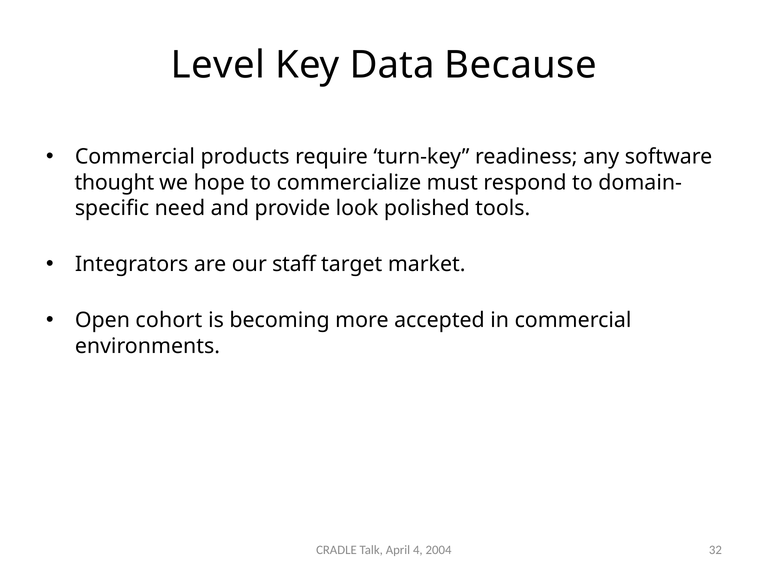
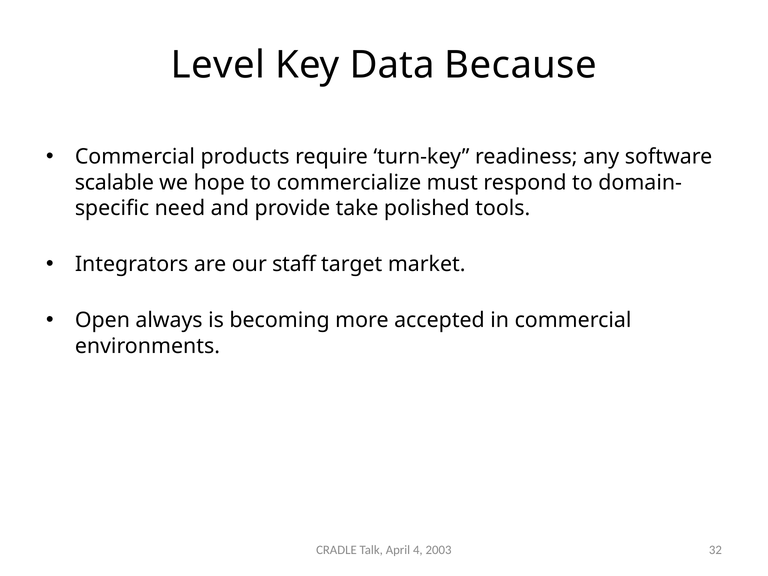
thought: thought -> scalable
look: look -> take
cohort: cohort -> always
2004: 2004 -> 2003
